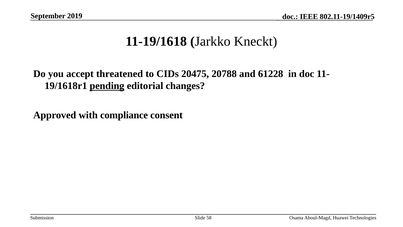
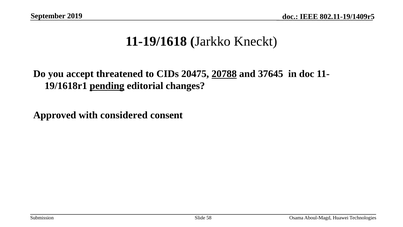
20788 underline: none -> present
61228: 61228 -> 37645
compliance: compliance -> considered
